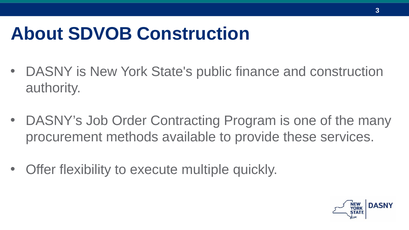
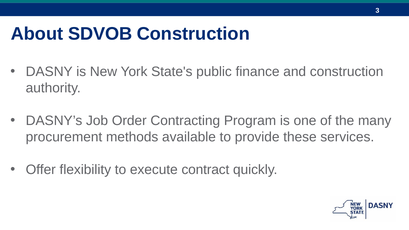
multiple: multiple -> contract
